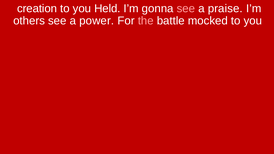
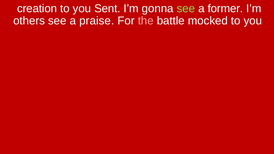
Held: Held -> Sent
see at (186, 8) colour: pink -> light green
praise: praise -> former
power: power -> praise
